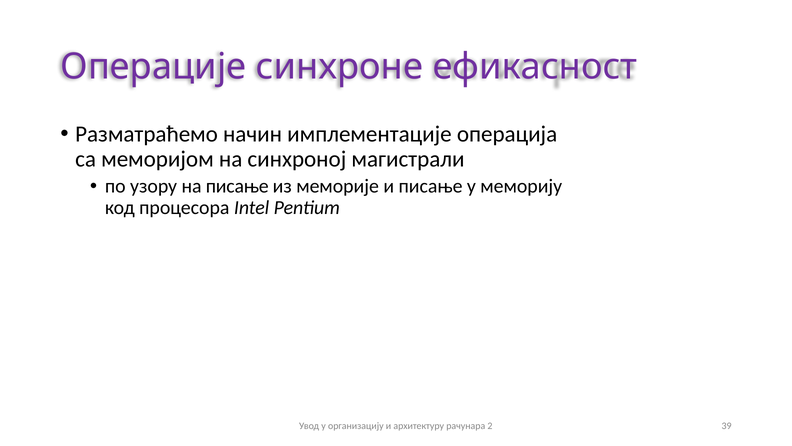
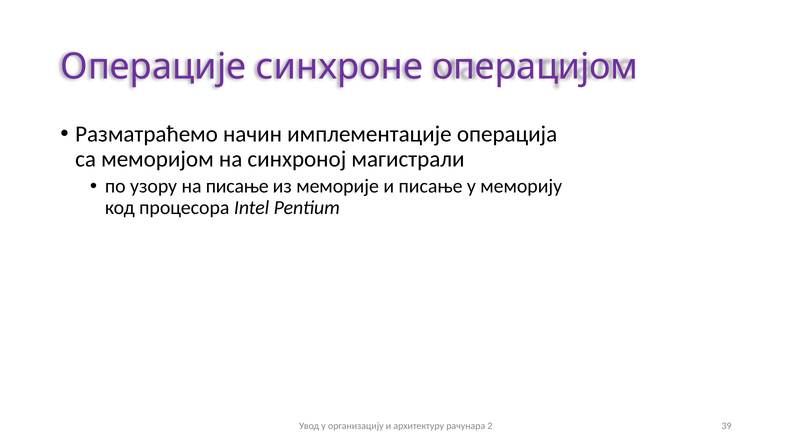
ефикасност: ефикасност -> операцијом
